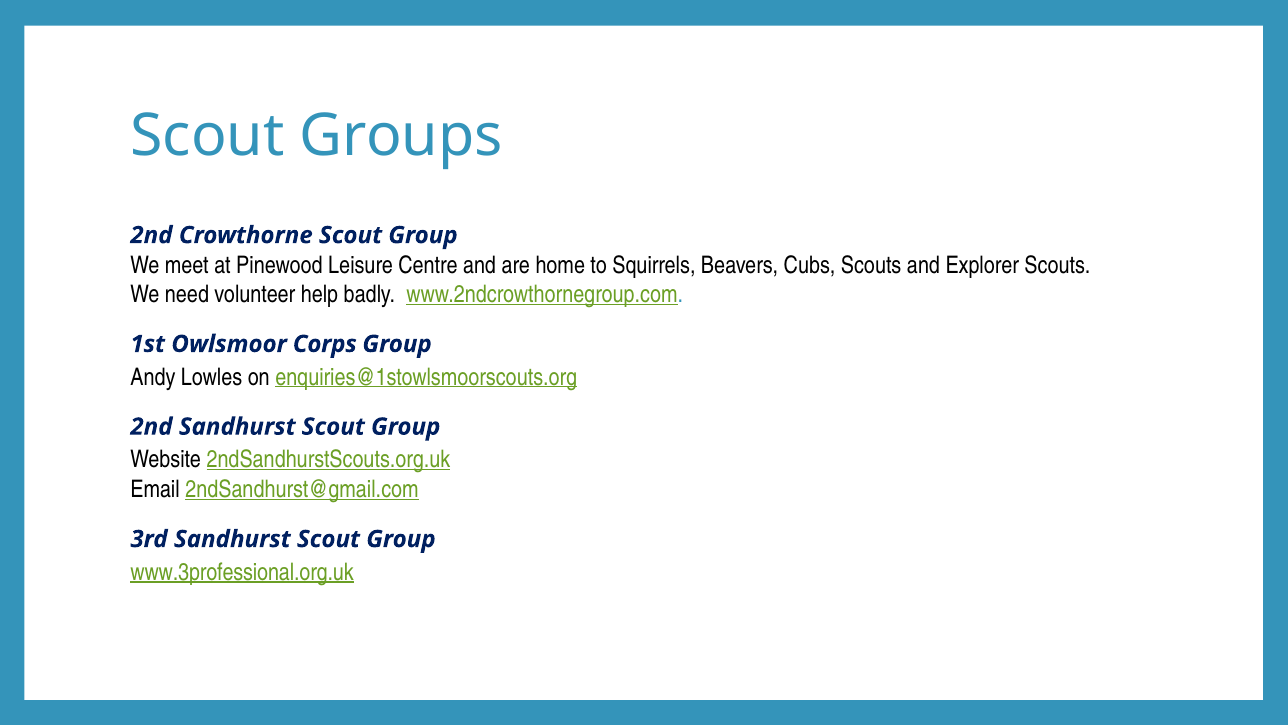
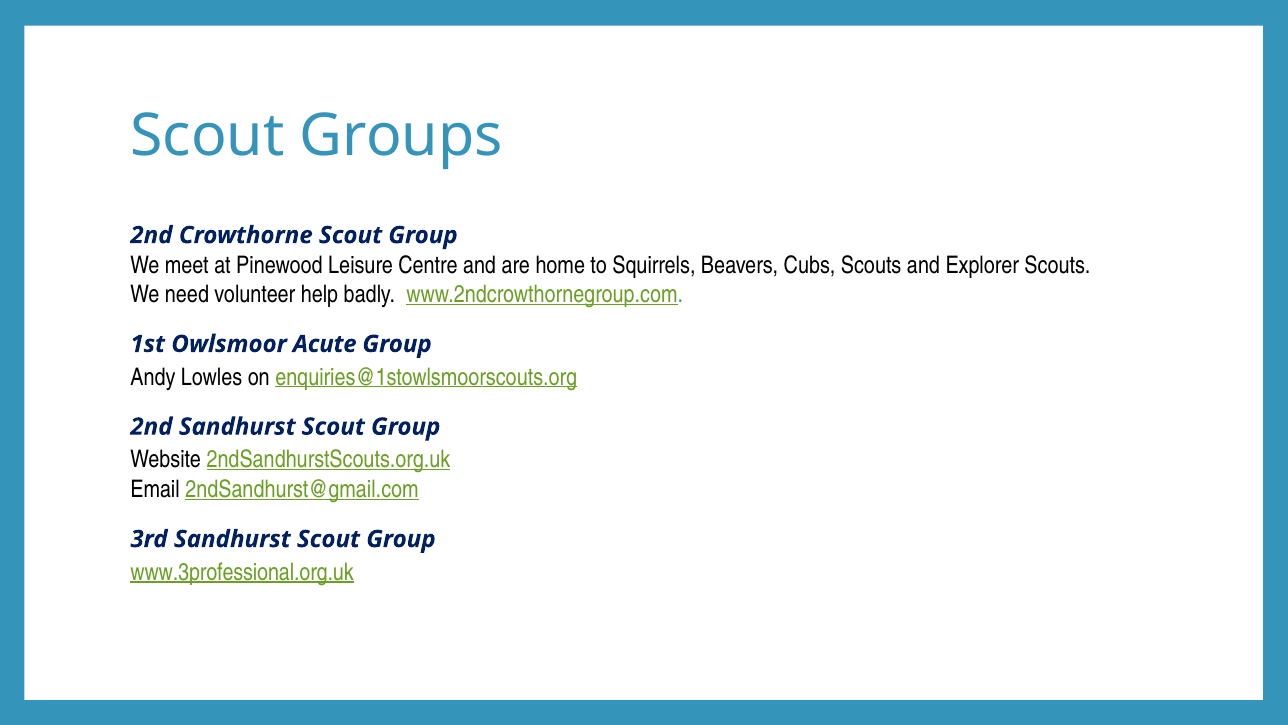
Corps: Corps -> Acute
